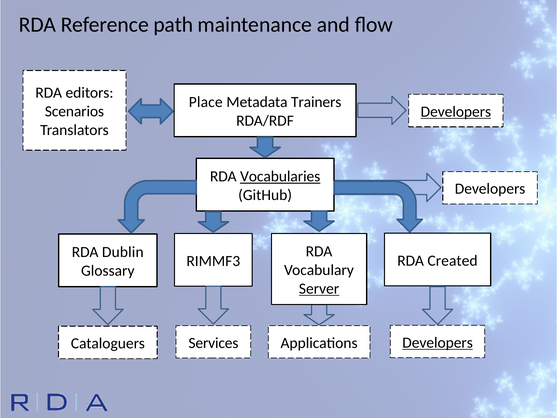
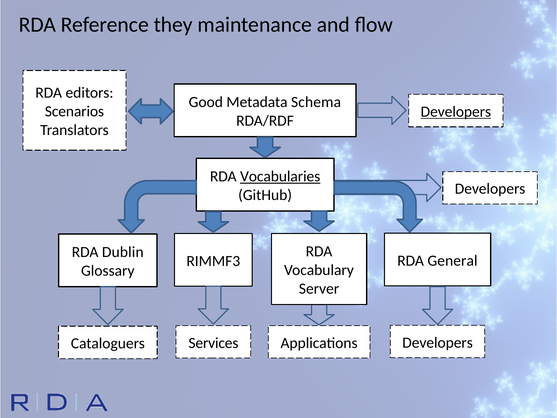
path: path -> they
Place: Place -> Good
Trainers: Trainers -> Schema
Created: Created -> General
Server underline: present -> none
Developers at (438, 342) underline: present -> none
